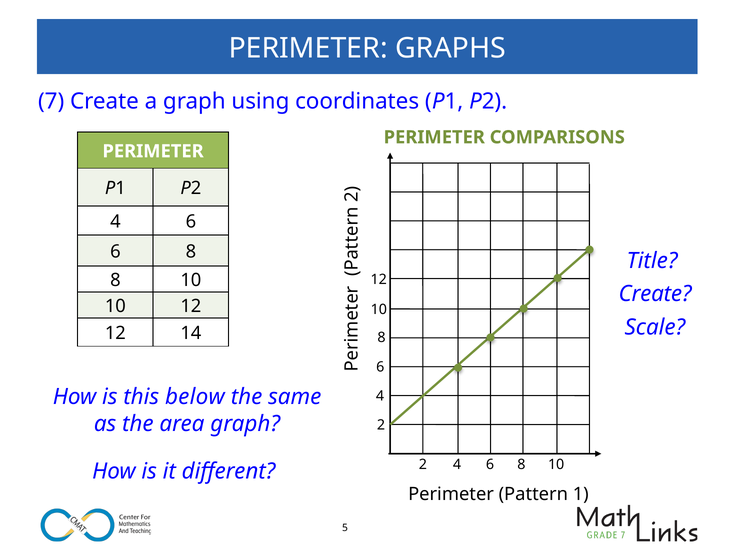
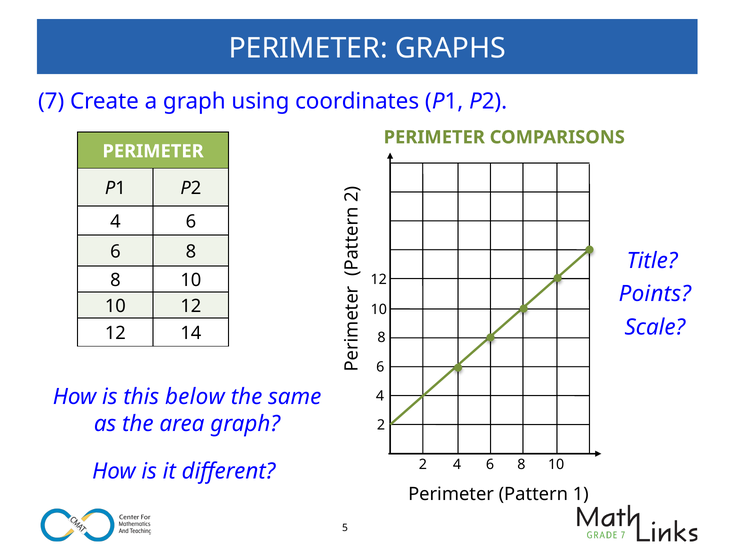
Create at (655, 294): Create -> Points
